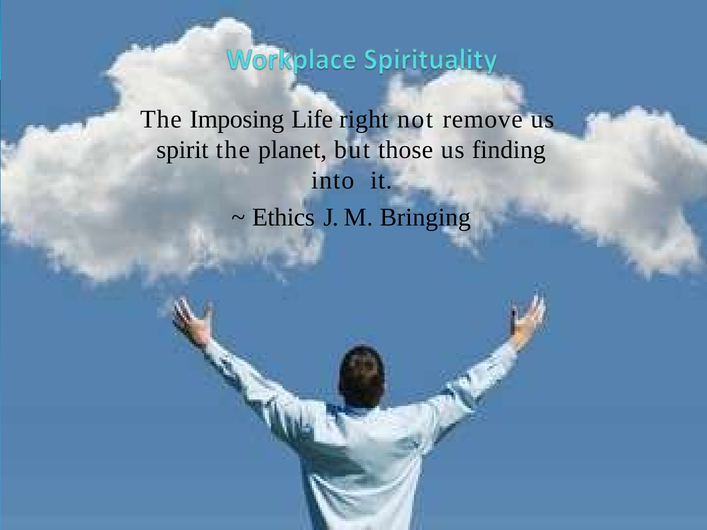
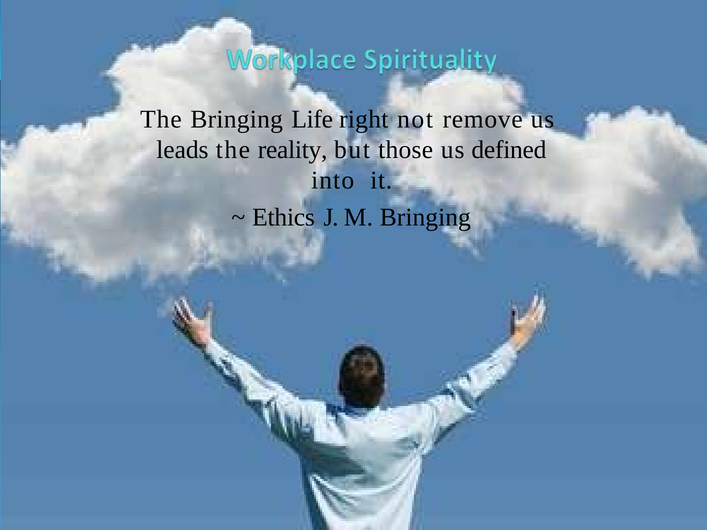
The Imposing: Imposing -> Bringing
spirit: spirit -> leads
planet: planet -> reality
finding: finding -> defined
